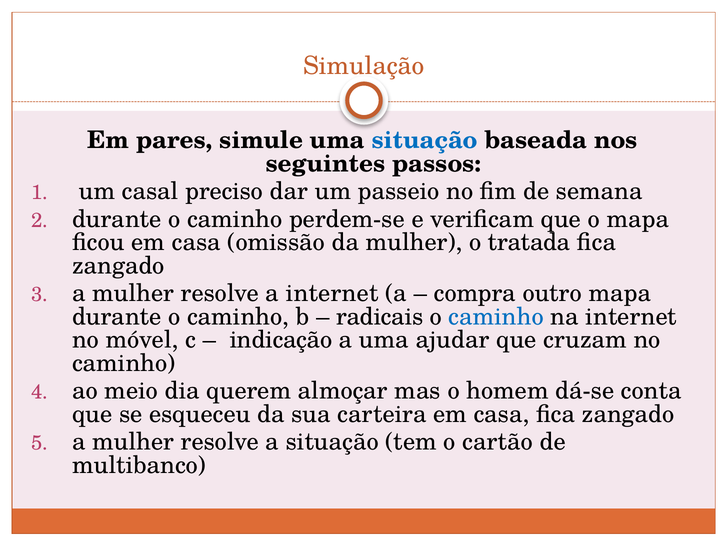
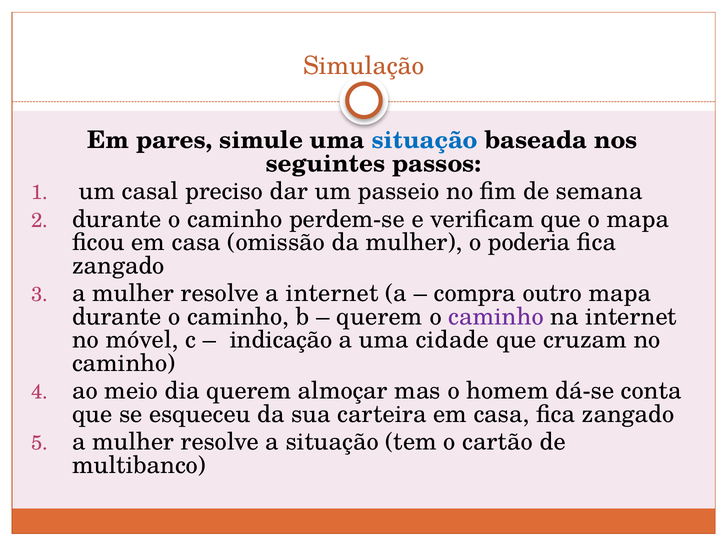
tratada: tratada -> poderia
radicais at (380, 317): radicais -> querem
caminho at (496, 317) colour: blue -> purple
ajudar: ajudar -> cidade
